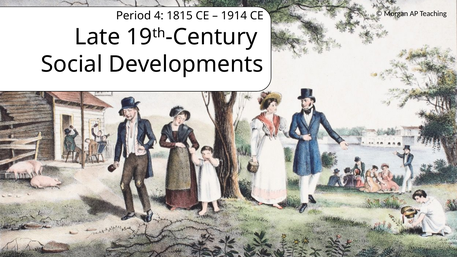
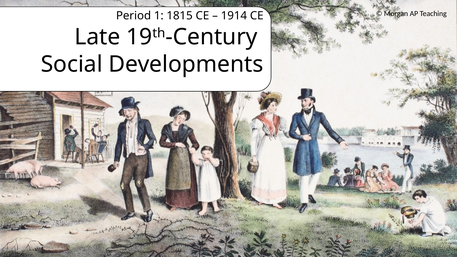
4: 4 -> 1
